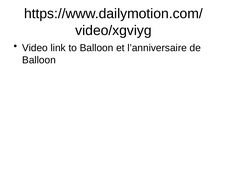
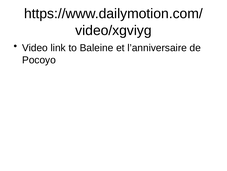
to Balloon: Balloon -> Baleine
Balloon at (39, 60): Balloon -> Pocoyo
